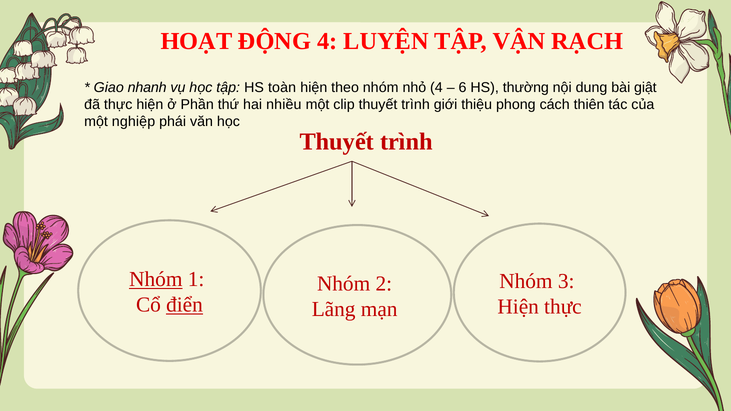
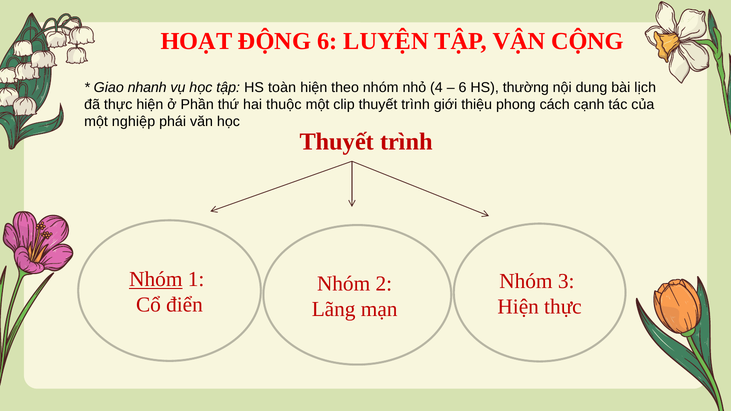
ĐỘNG 4: 4 -> 6
RẠCH: RẠCH -> CỘNG
giật: giật -> lịch
nhiều: nhiều -> thuộc
thiên: thiên -> cạnh
điển underline: present -> none
